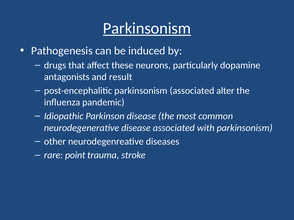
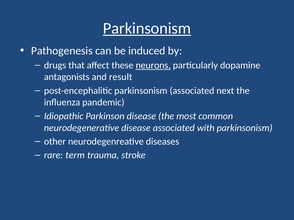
neurons underline: none -> present
alter: alter -> next
point: point -> term
